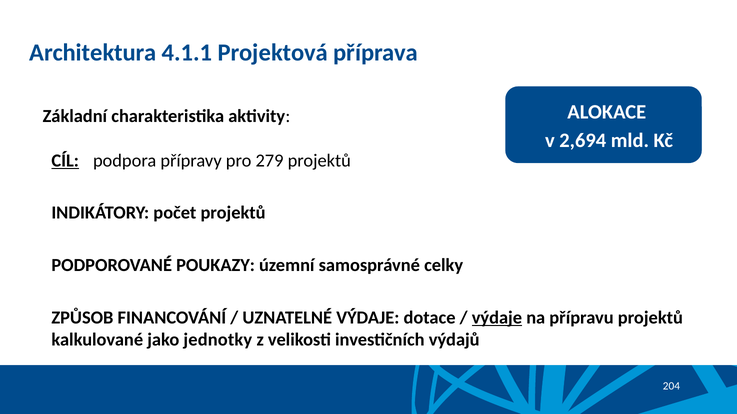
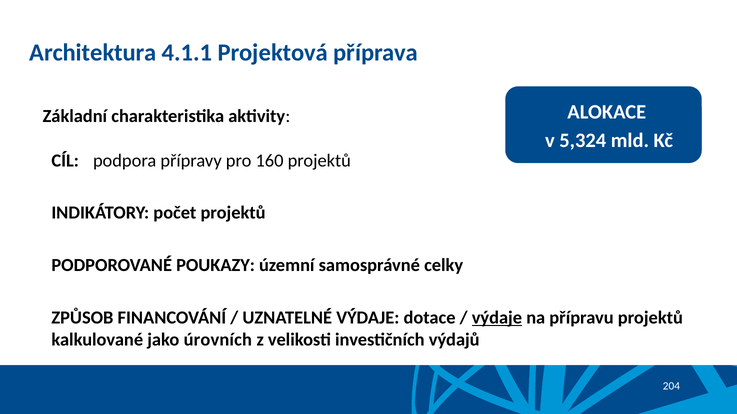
2,694: 2,694 -> 5,324
CÍL underline: present -> none
279: 279 -> 160
jednotky: jednotky -> úrovních
